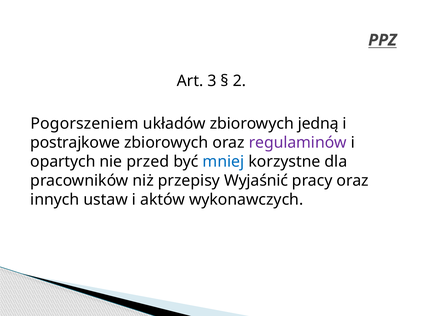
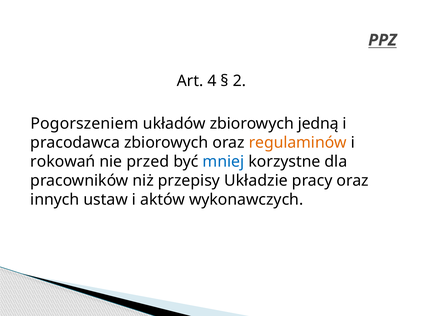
3: 3 -> 4
postrajkowe: postrajkowe -> pracodawca
regulaminów colour: purple -> orange
opartych: opartych -> rokowań
Wyjaśnić: Wyjaśnić -> Układzie
